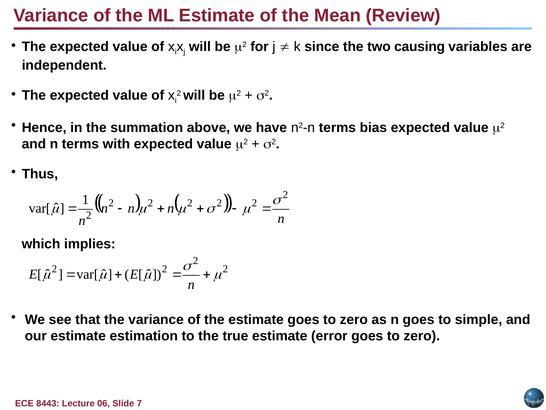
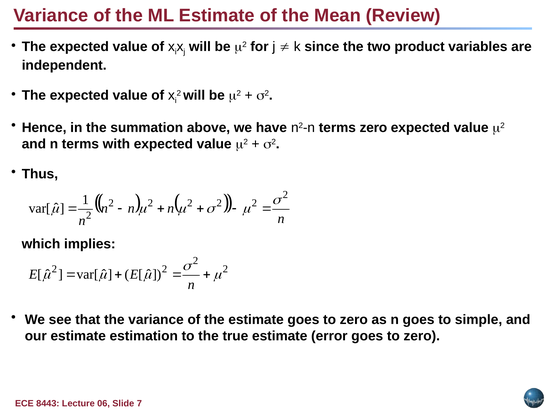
causing: causing -> product
terms bias: bias -> zero
